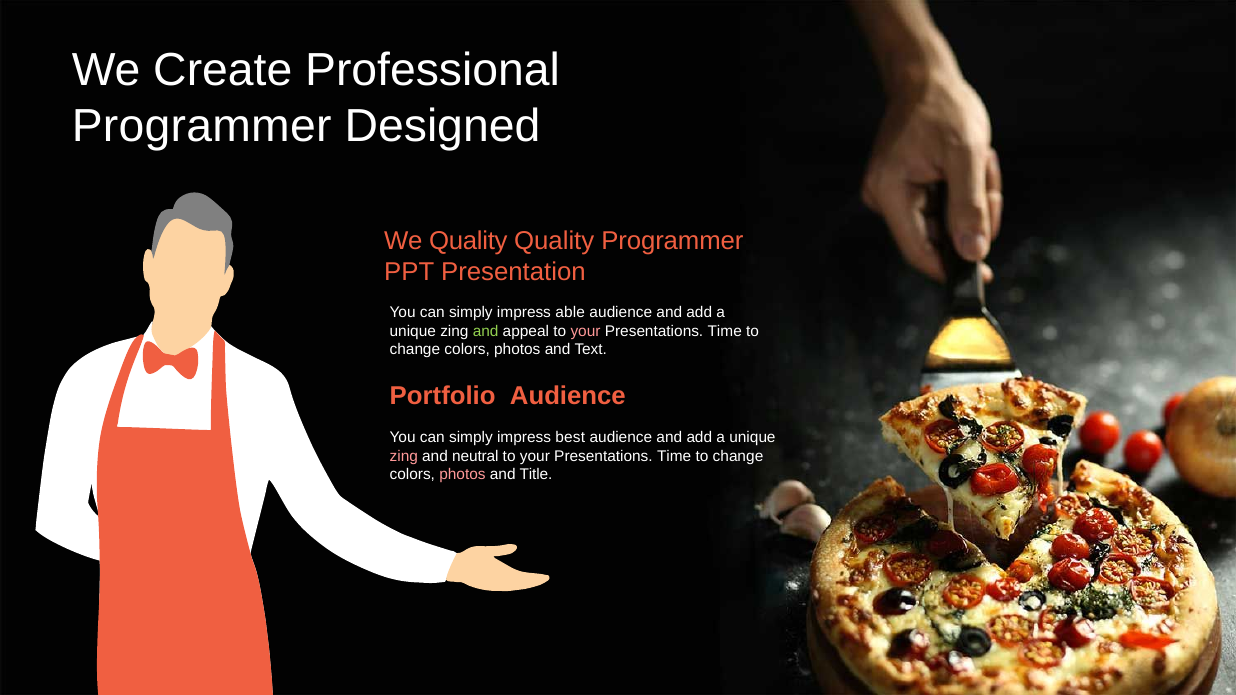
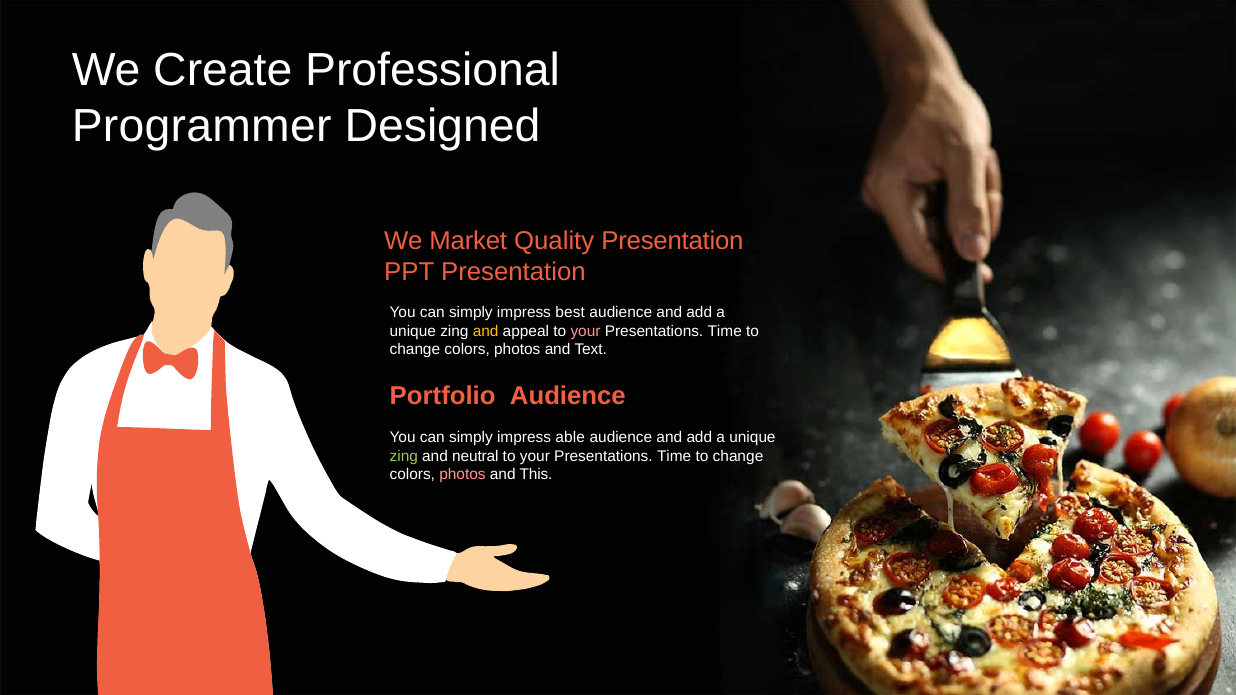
We Quality: Quality -> Market
Quality Programmer: Programmer -> Presentation
able: able -> best
and at (486, 331) colour: light green -> yellow
best: best -> able
zing at (404, 456) colour: pink -> light green
Title: Title -> This
